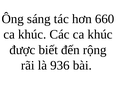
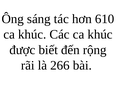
660: 660 -> 610
936: 936 -> 266
